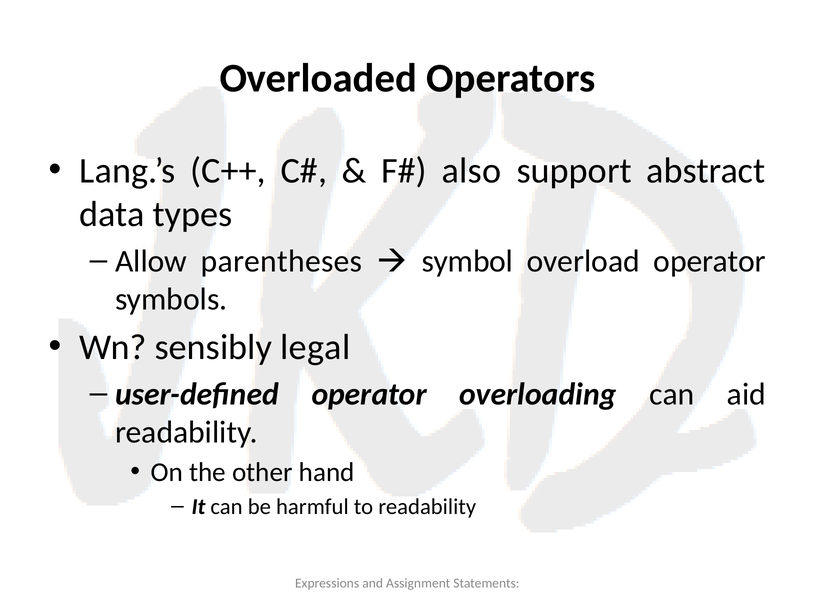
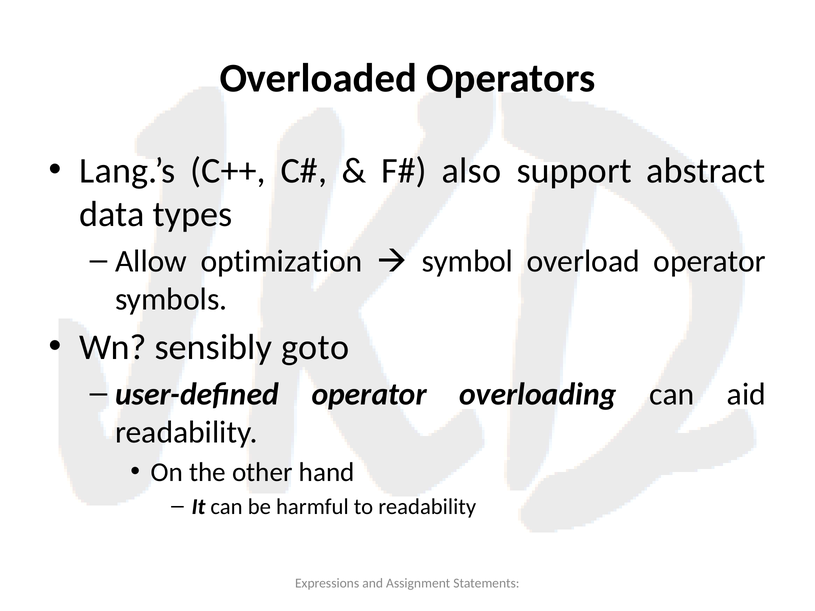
parentheses: parentheses -> optimization
legal: legal -> goto
